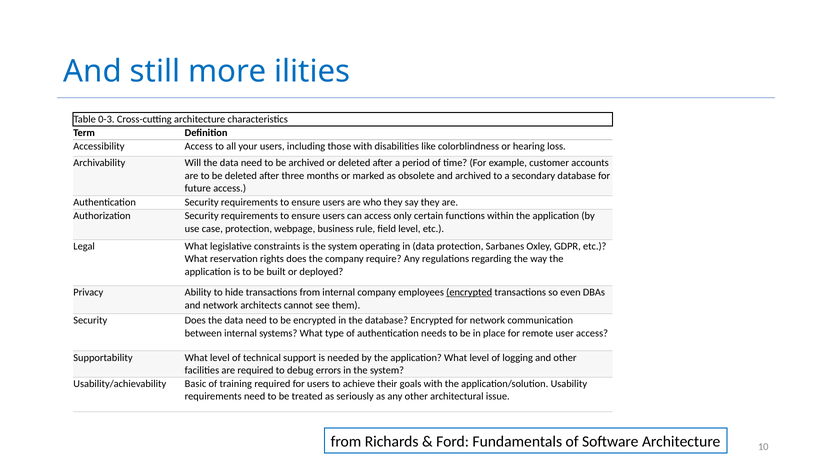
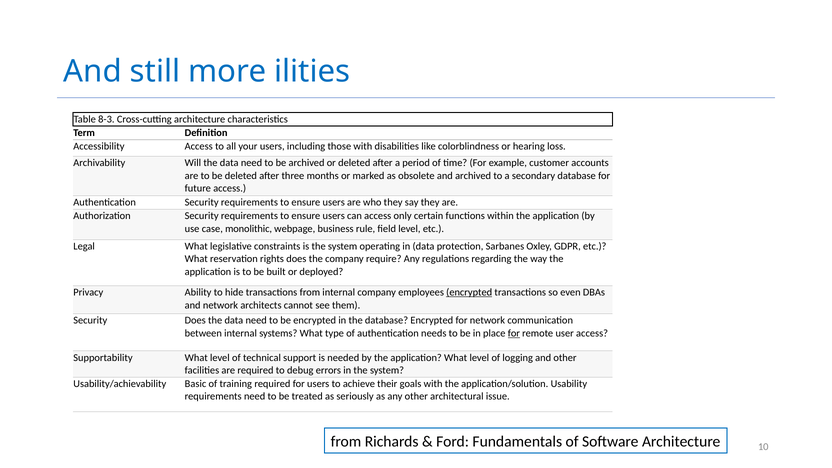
0-3: 0-3 -> 8-3
case protection: protection -> monolithic
for at (514, 333) underline: none -> present
